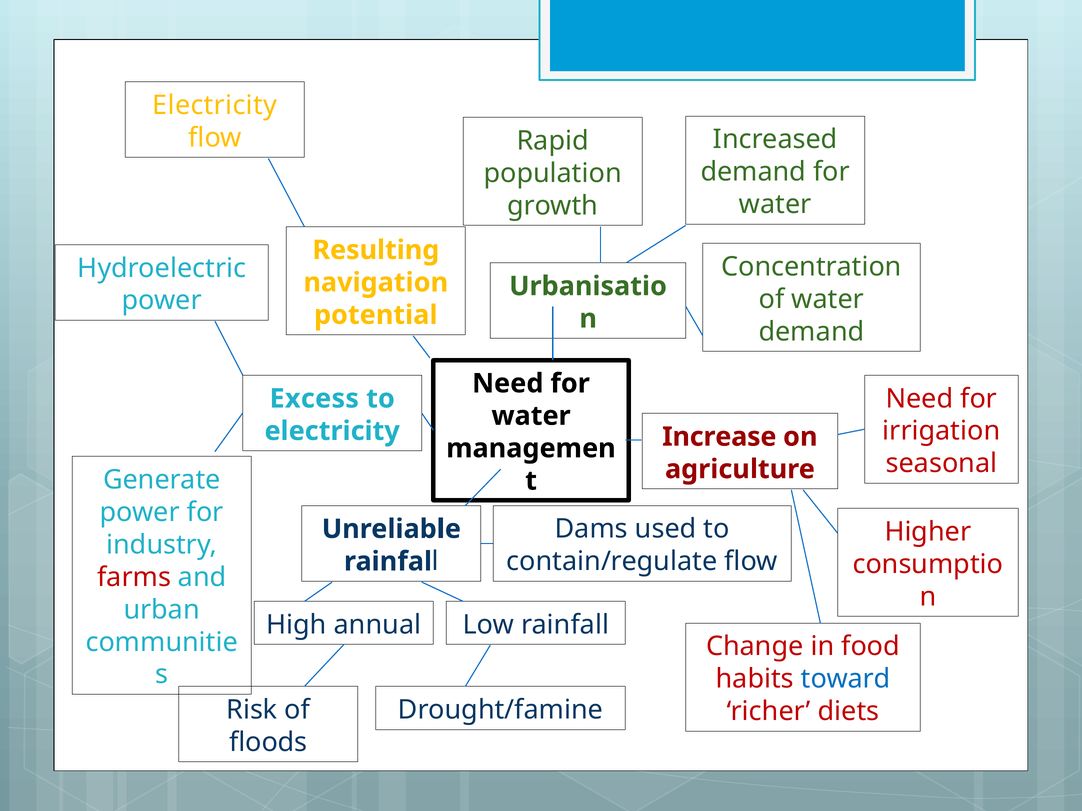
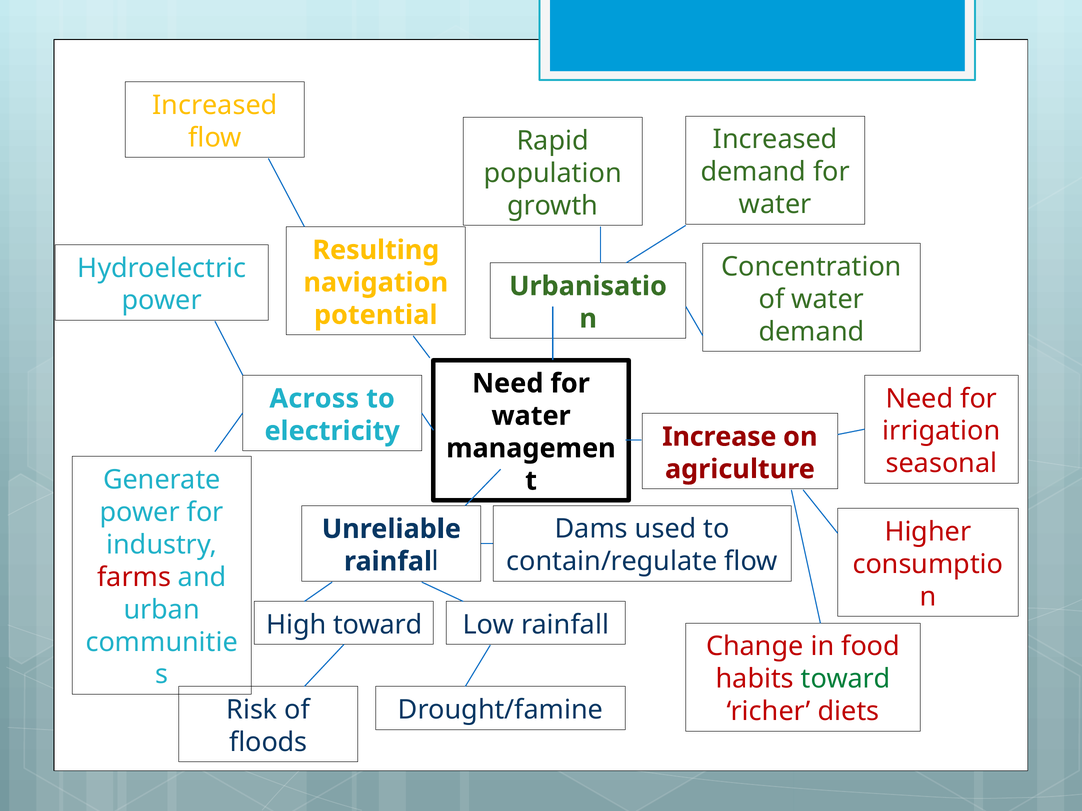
Electricity at (215, 105): Electricity -> Increased
Excess: Excess -> Across
High annual: annual -> toward
toward at (846, 679) colour: blue -> green
